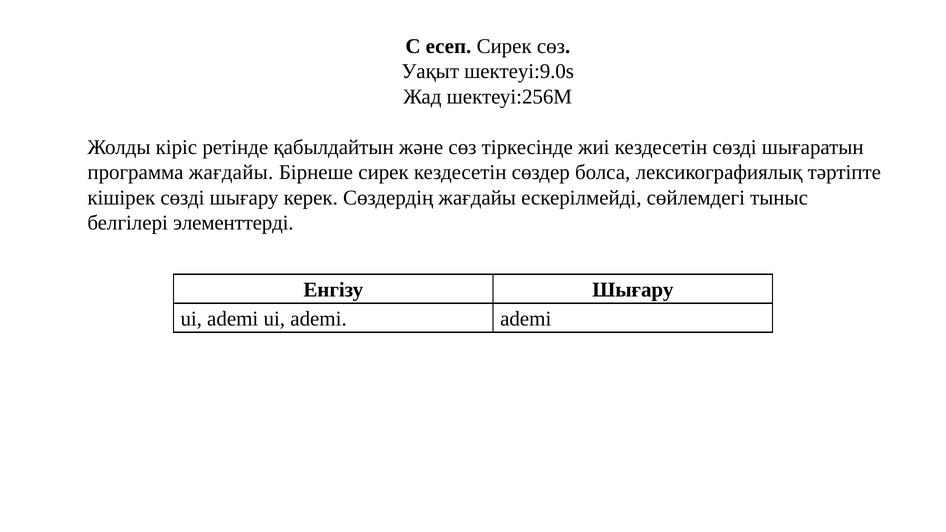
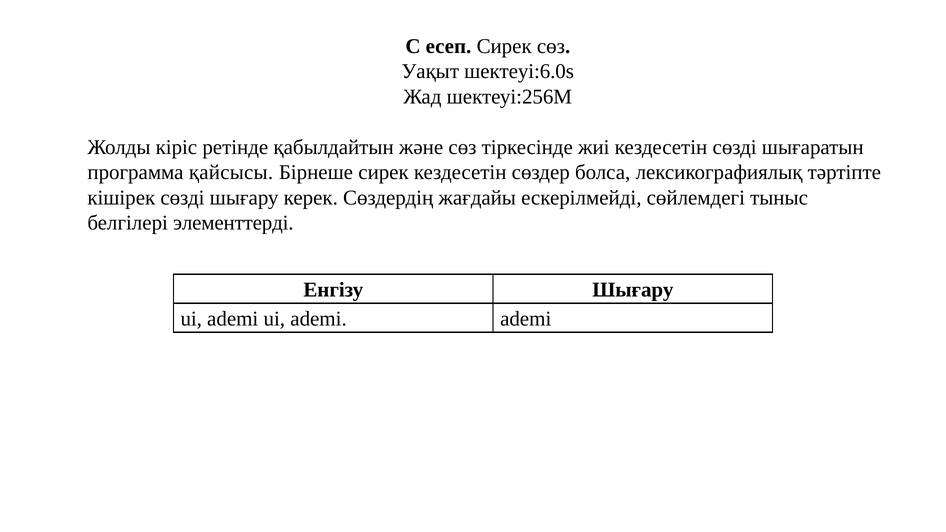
шектеуі:9.0s: шектеуі:9.0s -> шектеуі:6.0s
программа жағдайы: жағдайы -> қайсысы
